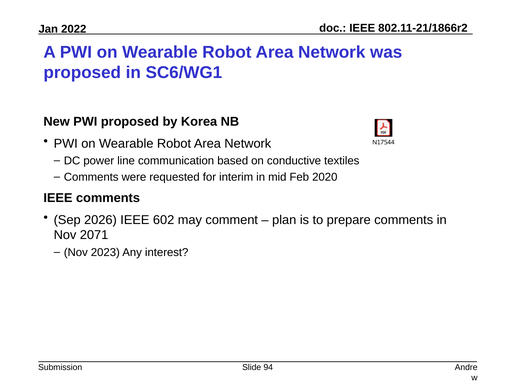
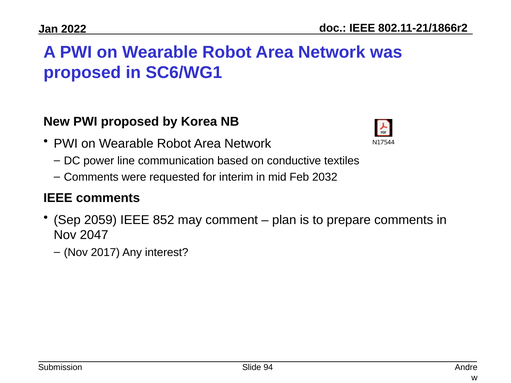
2020: 2020 -> 2032
2026: 2026 -> 2059
602: 602 -> 852
2071: 2071 -> 2047
2023: 2023 -> 2017
